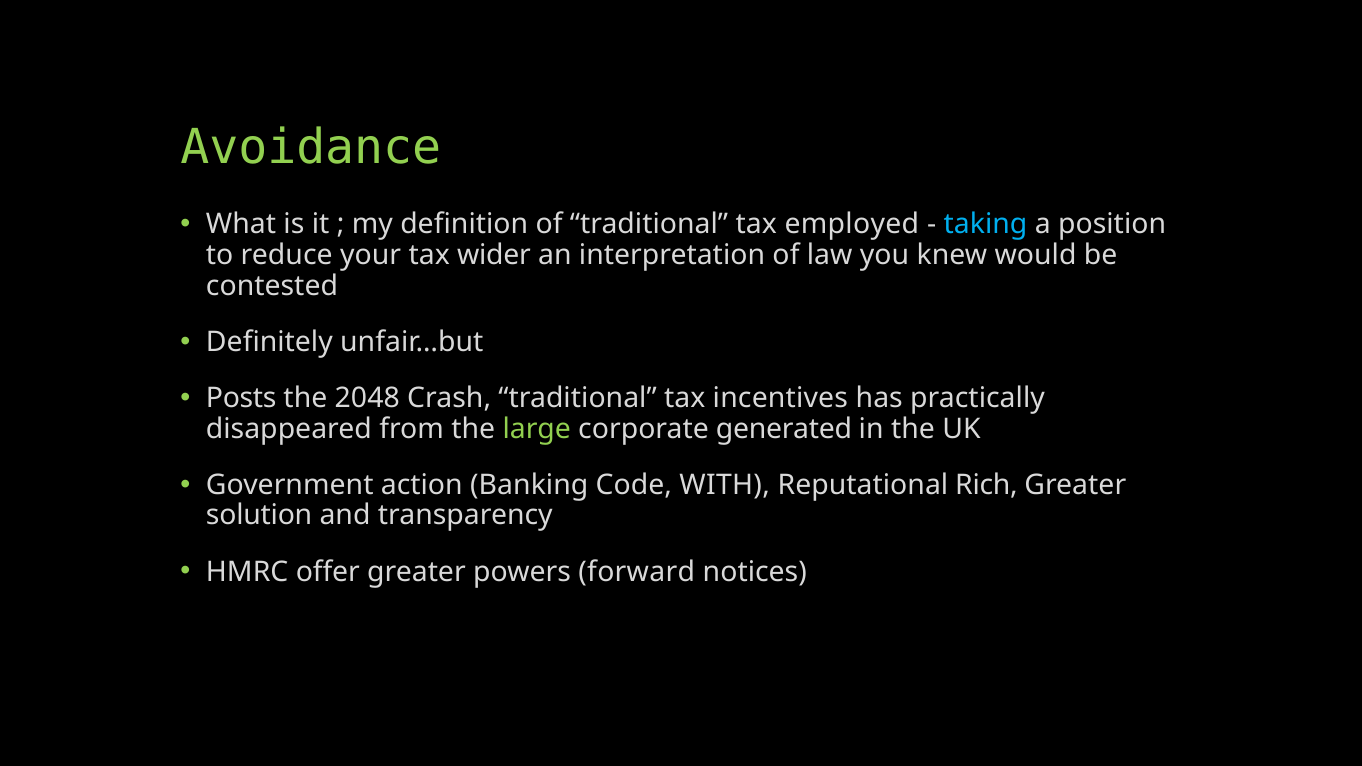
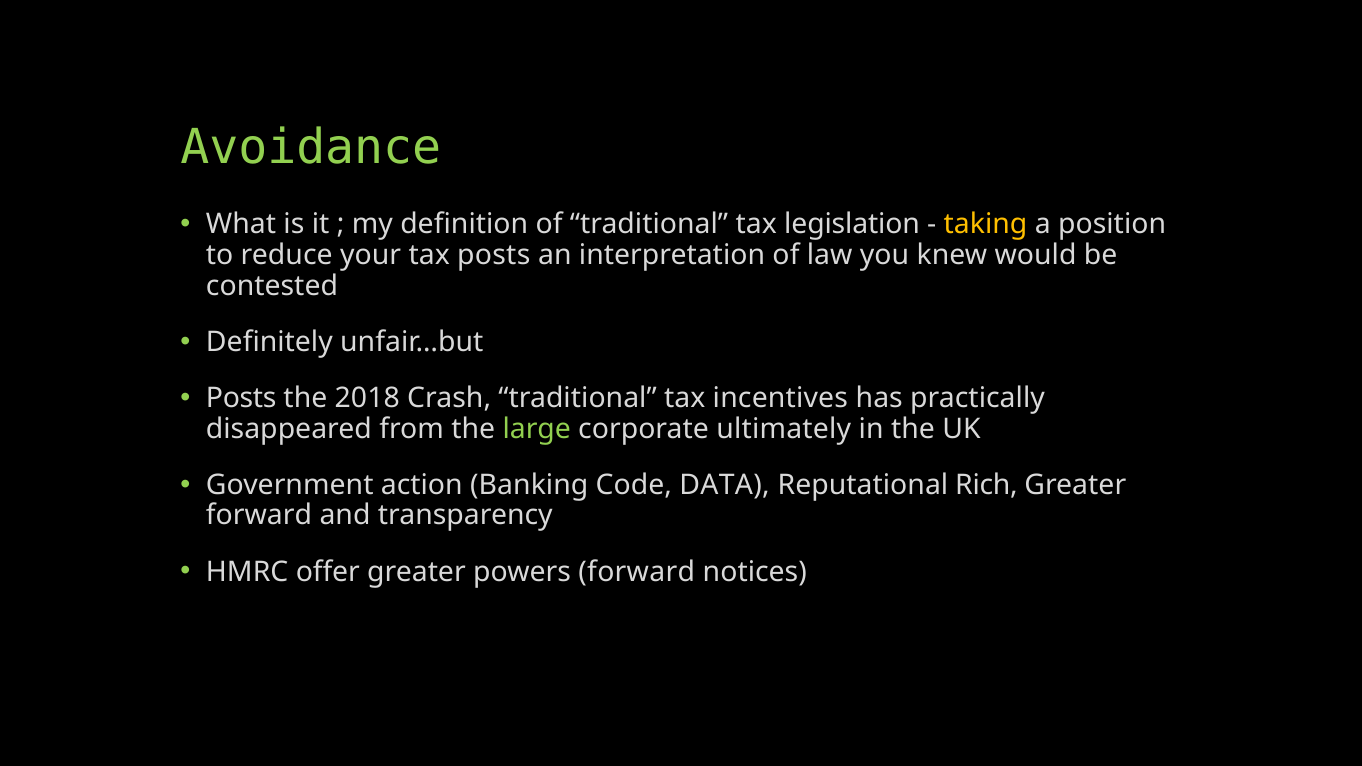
employed: employed -> legislation
taking colour: light blue -> yellow
tax wider: wider -> posts
2048: 2048 -> 2018
generated: generated -> ultimately
WITH: WITH -> DATA
solution at (259, 516): solution -> forward
